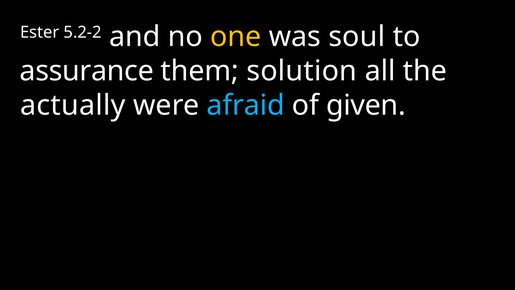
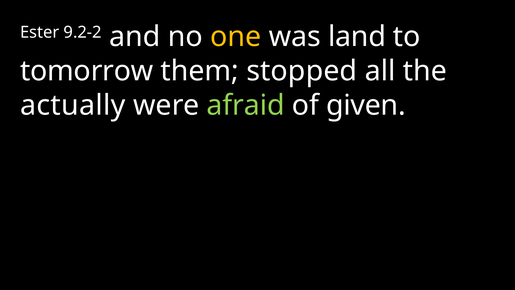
5.2-2: 5.2-2 -> 9.2-2
soul: soul -> land
assurance: assurance -> tomorrow
solution: solution -> stopped
afraid colour: light blue -> light green
